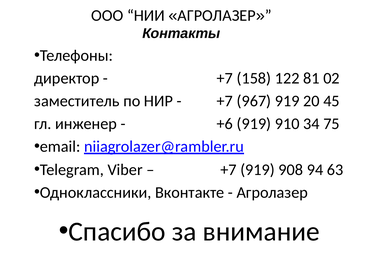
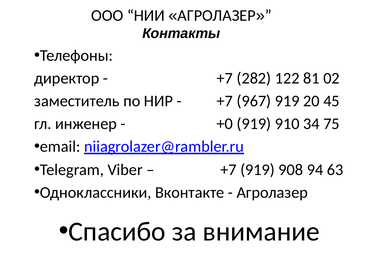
158: 158 -> 282
+6: +6 -> +0
